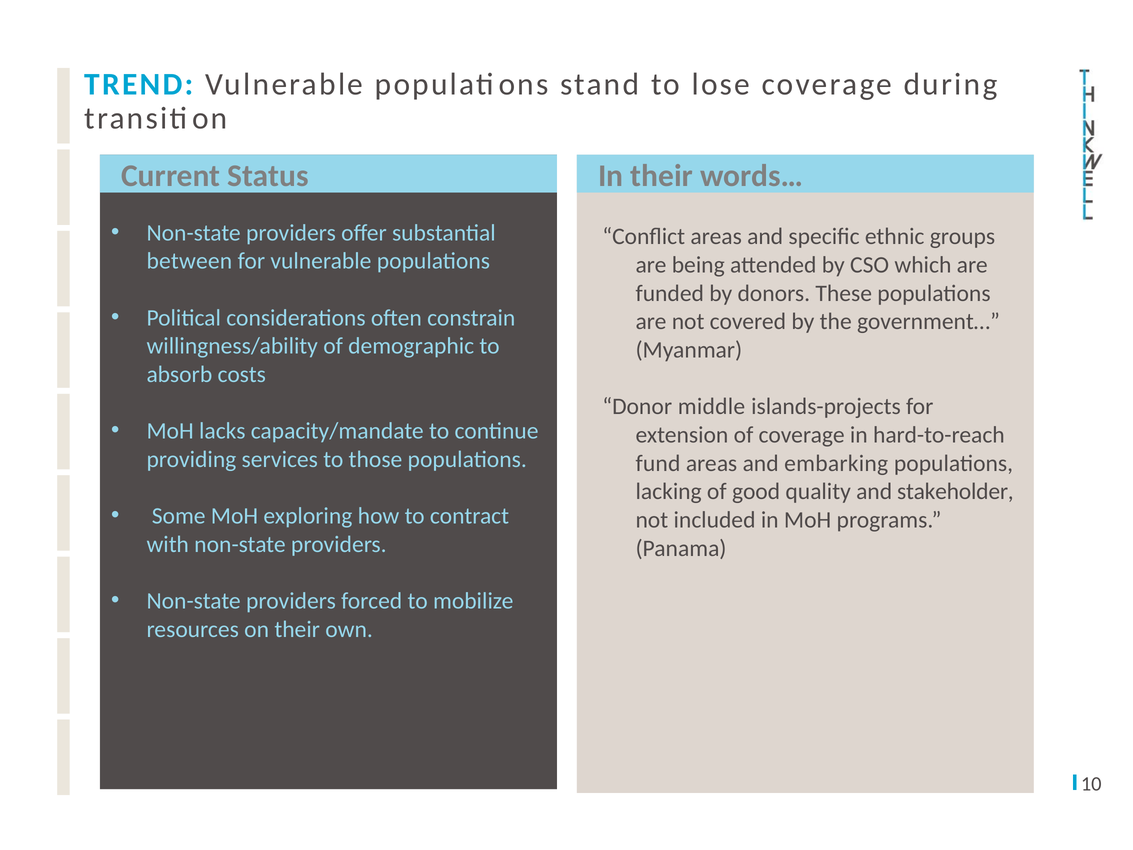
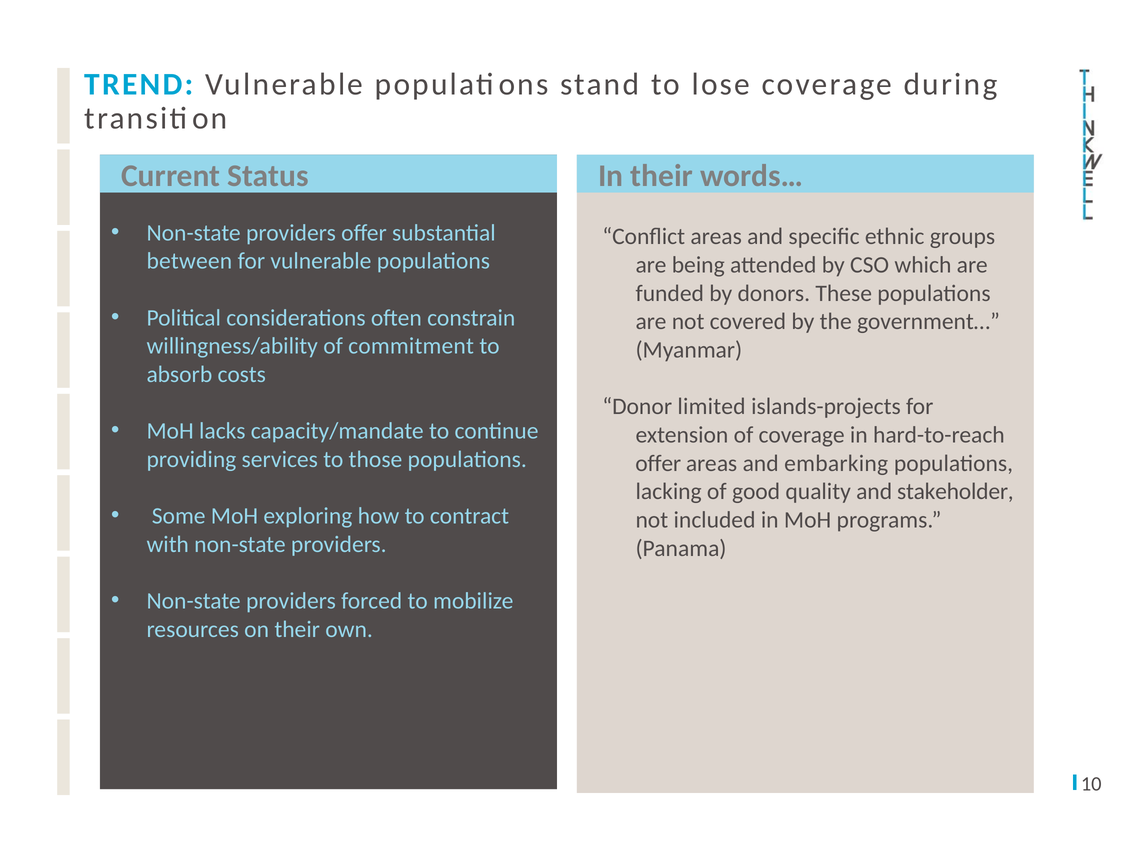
demographic: demographic -> commitment
middle: middle -> limited
fund at (658, 463): fund -> offer
